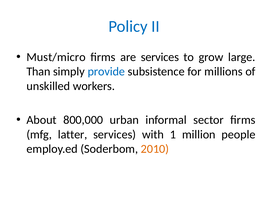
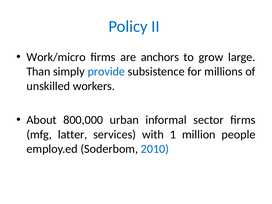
Must/micro: Must/micro -> Work/micro
are services: services -> anchors
2010 colour: orange -> blue
